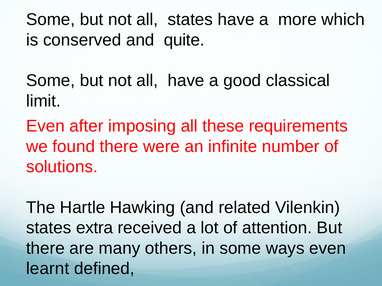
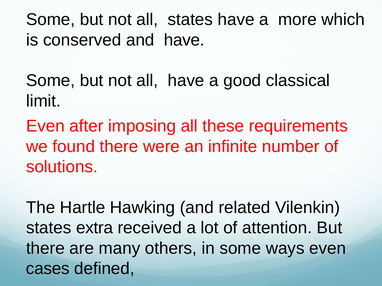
and quite: quite -> have
learnt: learnt -> cases
